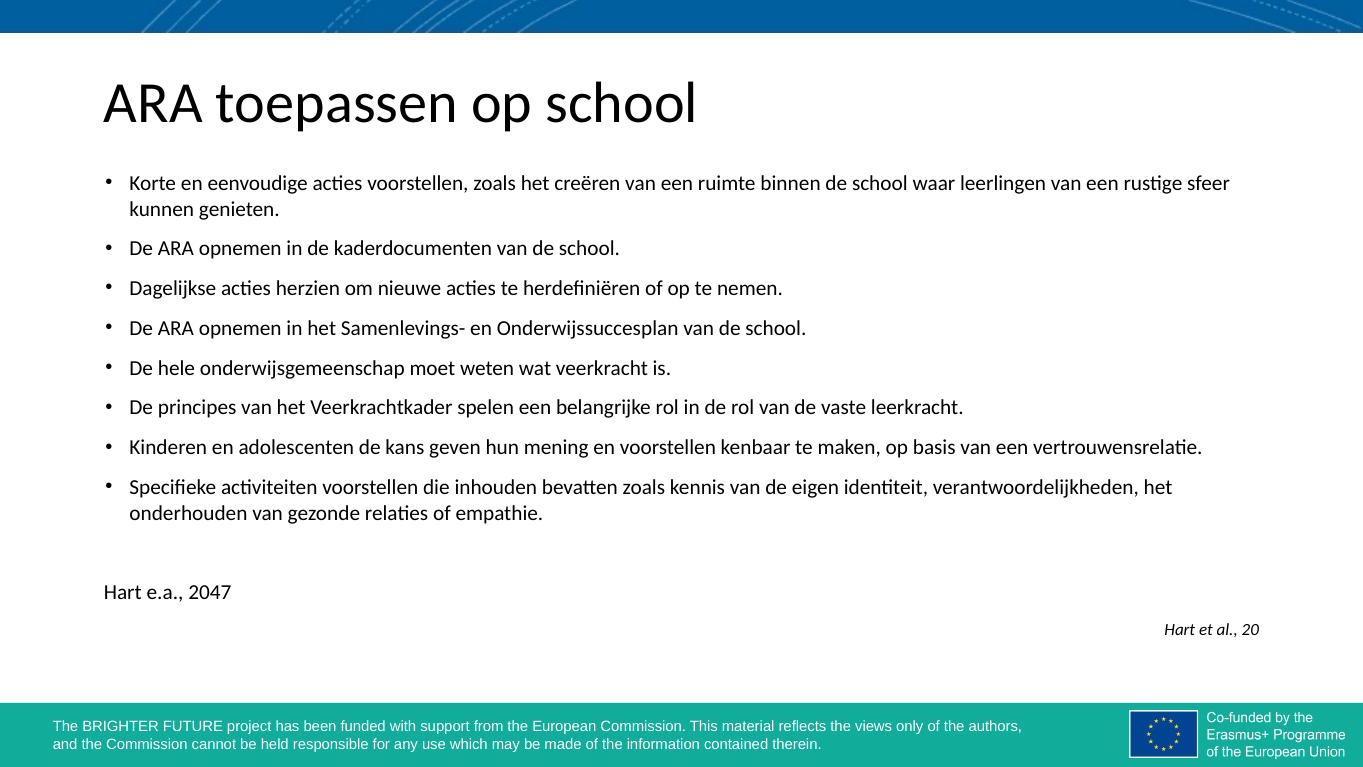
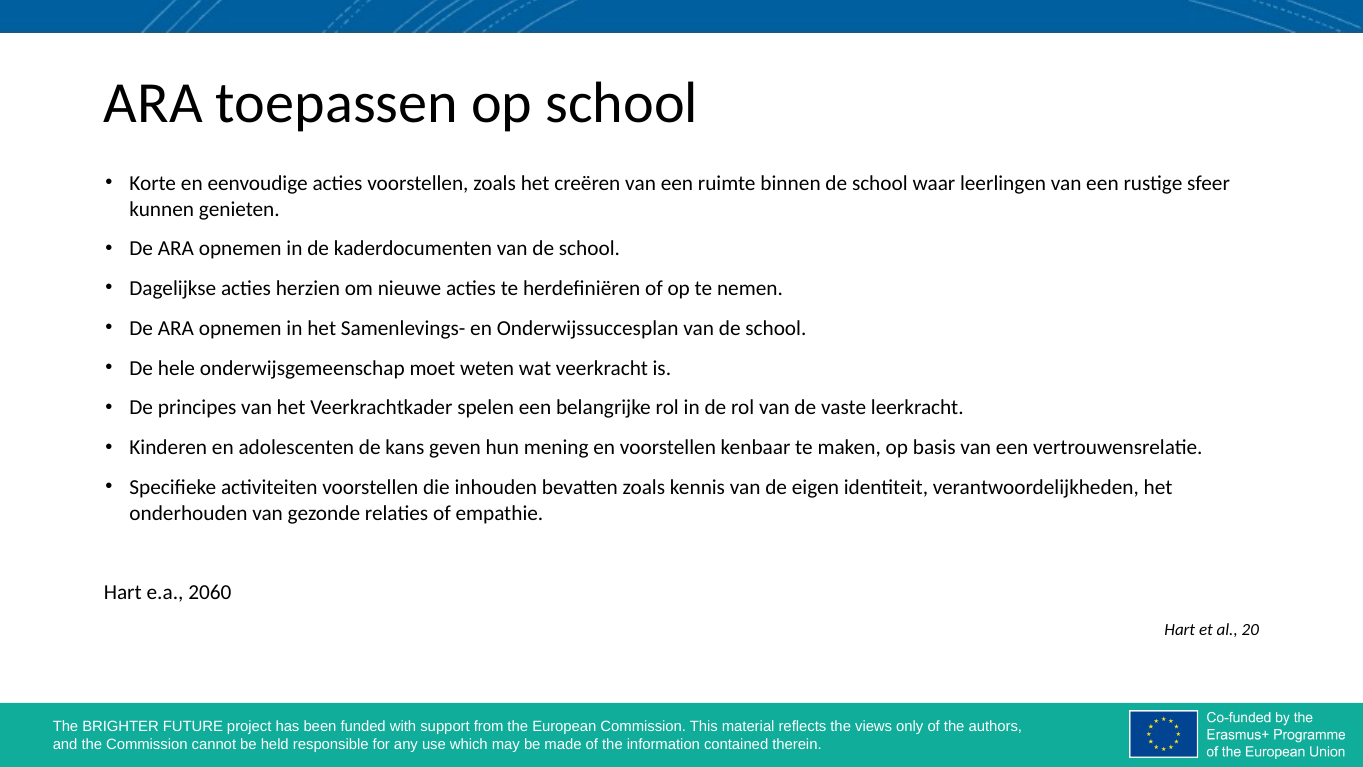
2047: 2047 -> 2060
